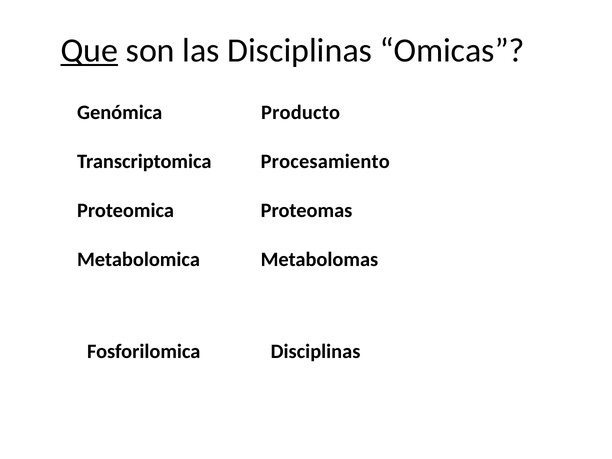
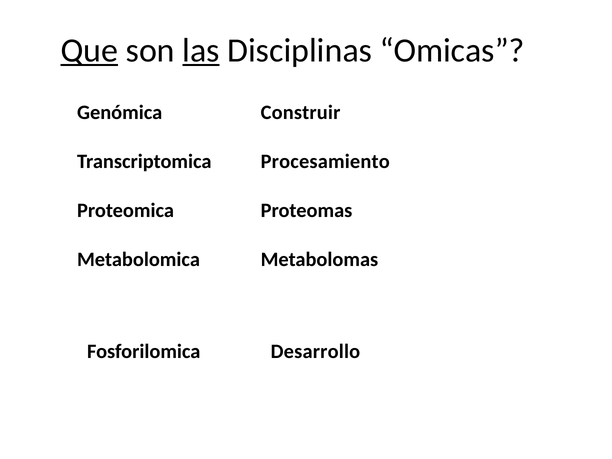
las underline: none -> present
Producto: Producto -> Construir
Fosforilomica Disciplinas: Disciplinas -> Desarrollo
